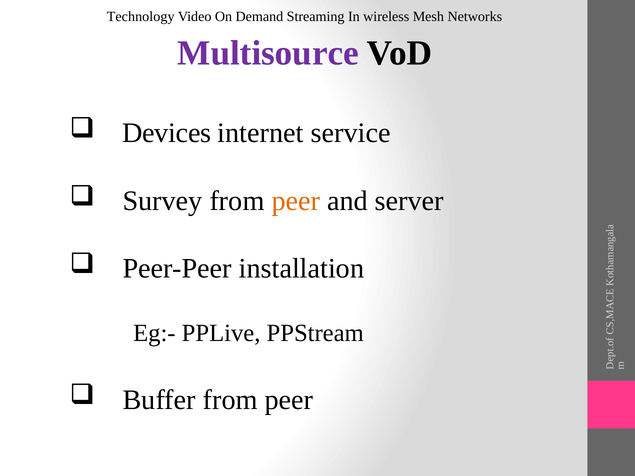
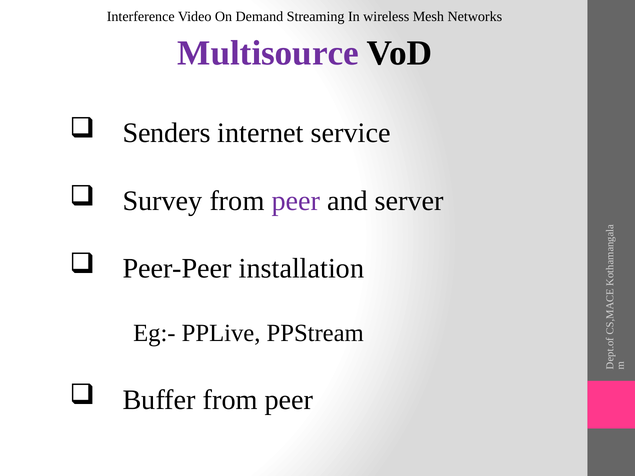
Technology: Technology -> Interference
Devices: Devices -> Senders
peer at (296, 201) colour: orange -> purple
